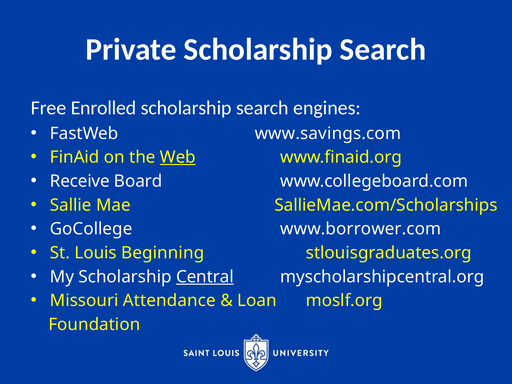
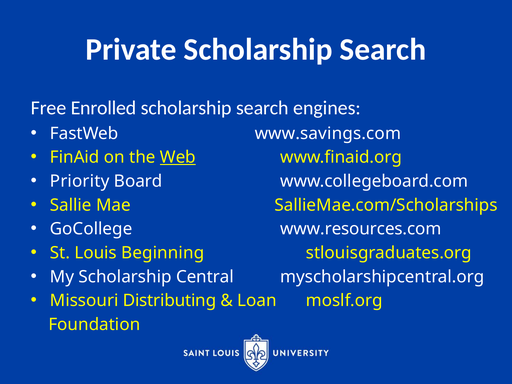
Receive: Receive -> Priority
www.borrower.com: www.borrower.com -> www.resources.com
Central underline: present -> none
Attendance: Attendance -> Distributing
